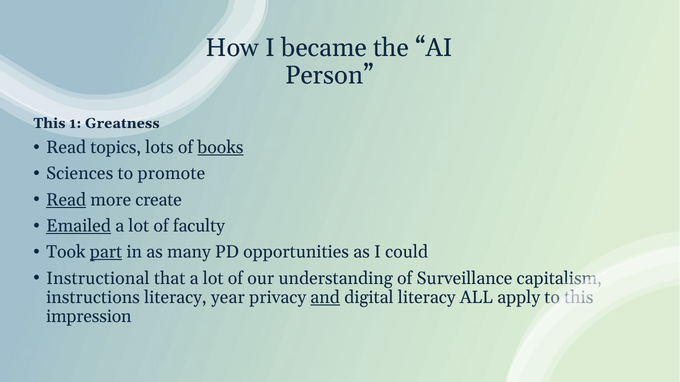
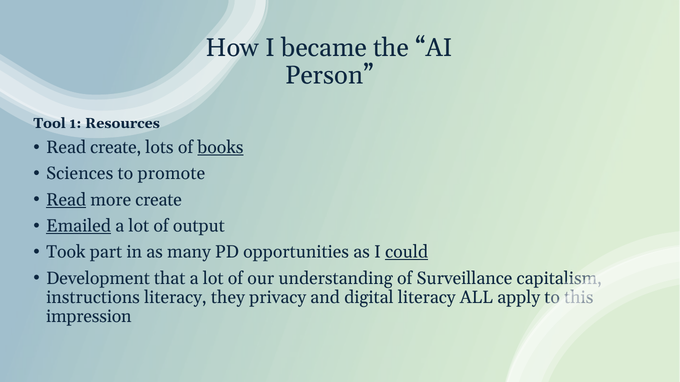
This at (49, 123): This -> Tool
Greatness: Greatness -> Resources
Read topics: topics -> create
faculty: faculty -> output
part underline: present -> none
could underline: none -> present
Instructional: Instructional -> Development
year: year -> they
and underline: present -> none
